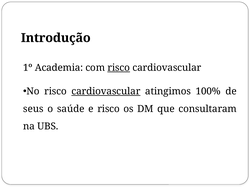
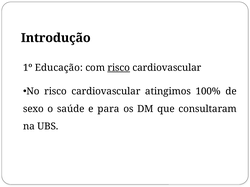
Academia: Academia -> Educação
cardiovascular at (106, 92) underline: present -> none
seus: seus -> sexo
e risco: risco -> para
